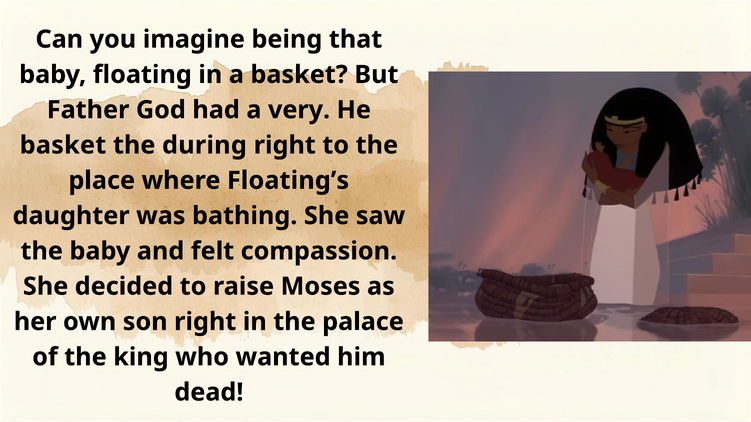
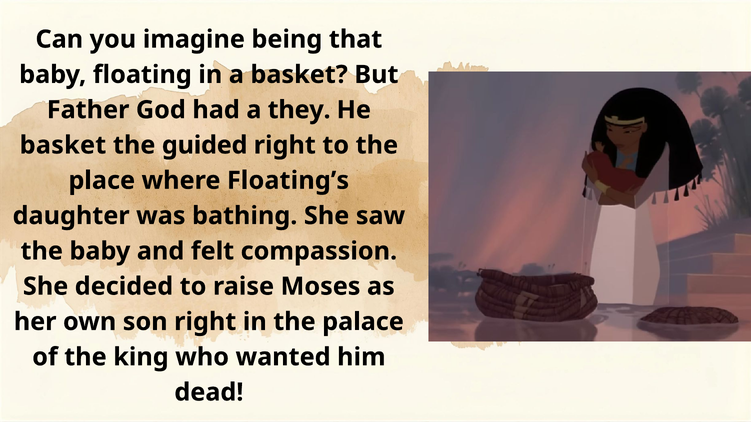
very: very -> they
during: during -> guided
